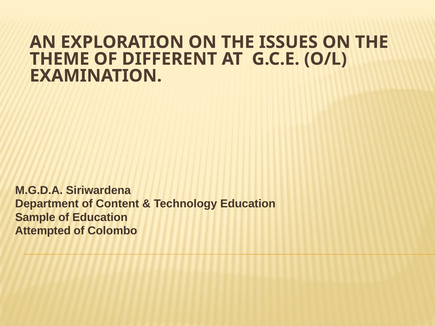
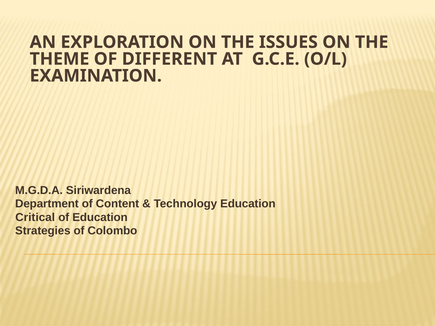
Sample: Sample -> Critical
Attempted: Attempted -> Strategies
